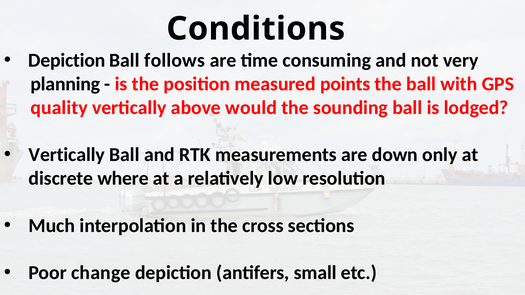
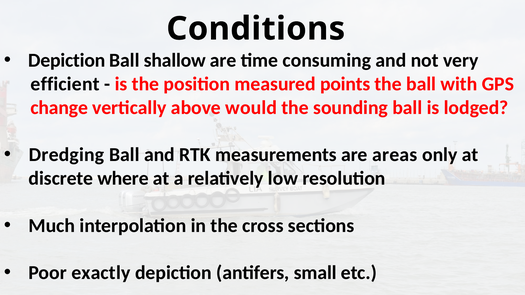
follows: follows -> shallow
planning: planning -> efficient
quality: quality -> change
Vertically at (67, 155): Vertically -> Dredging
down: down -> areas
change: change -> exactly
